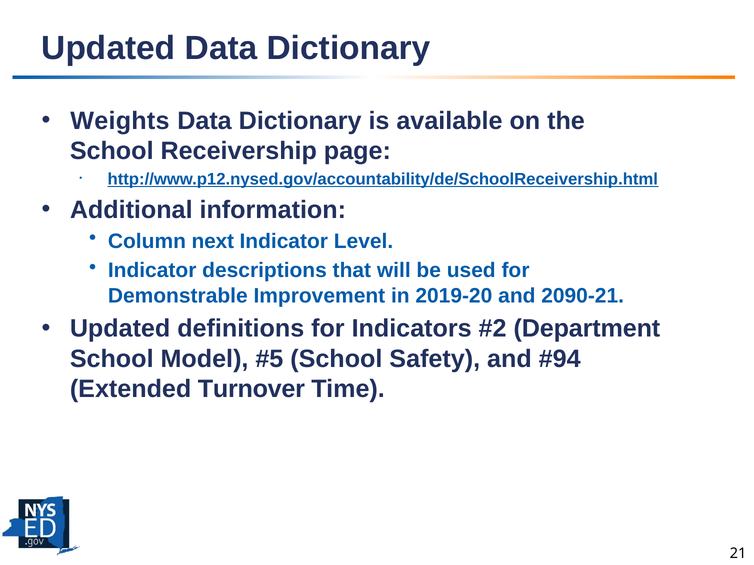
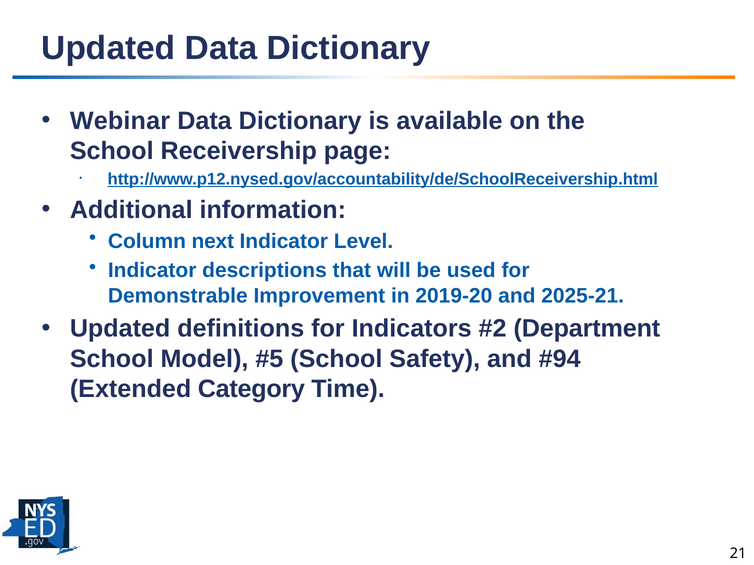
Weights: Weights -> Webinar
2090-21: 2090-21 -> 2025-21
Turnover: Turnover -> Category
